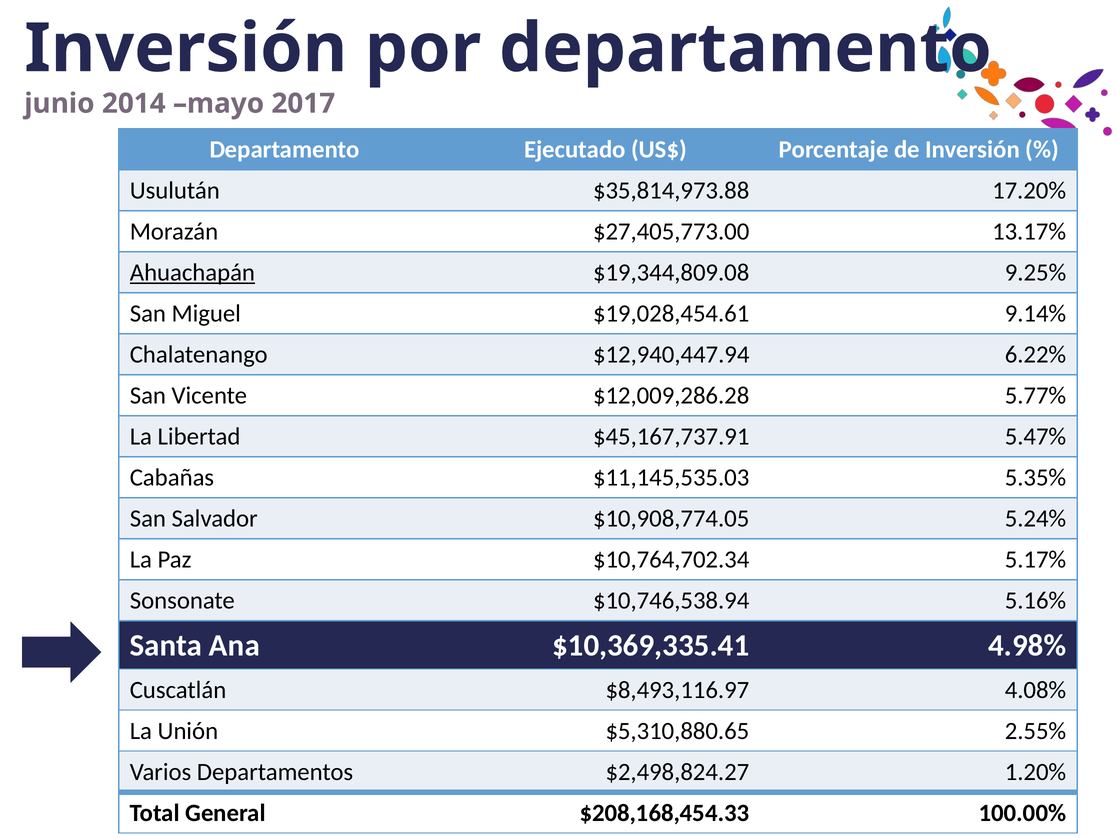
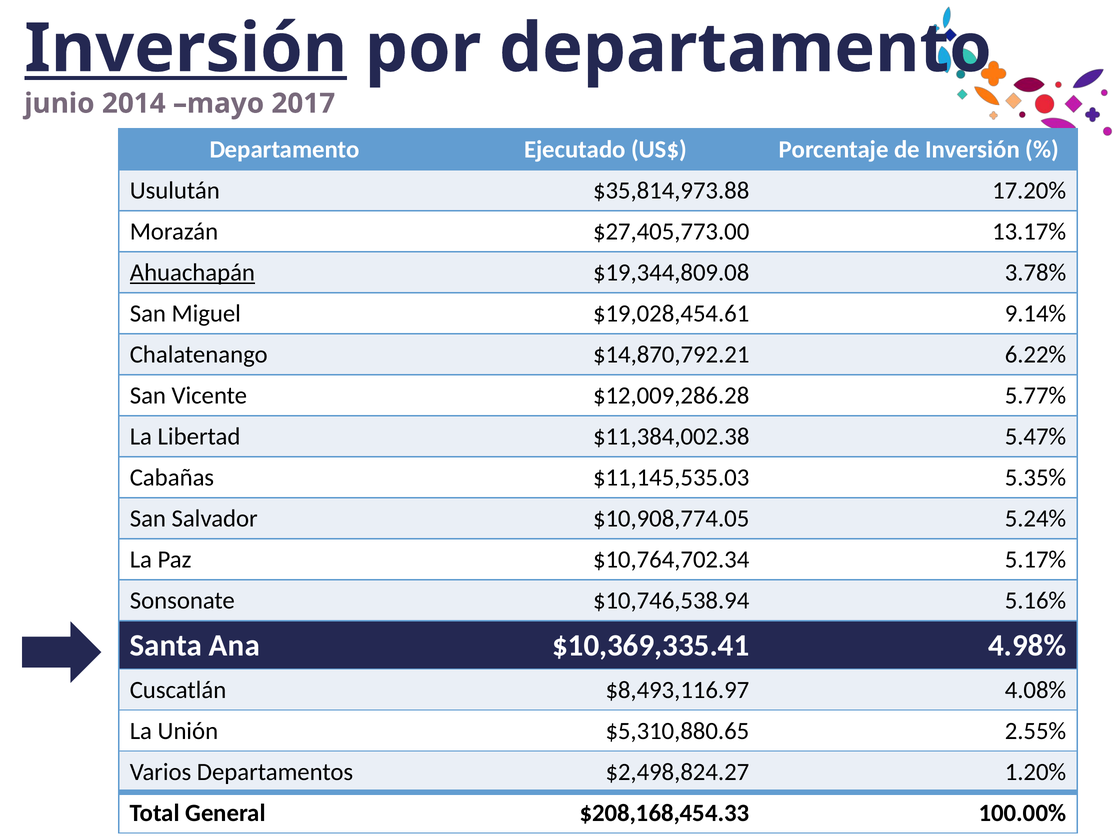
Inversión at (186, 49) underline: none -> present
9.25%: 9.25% -> 3.78%
$12,940,447.94: $12,940,447.94 -> $14,870,792.21
$45,167,737.91: $45,167,737.91 -> $11,384,002.38
